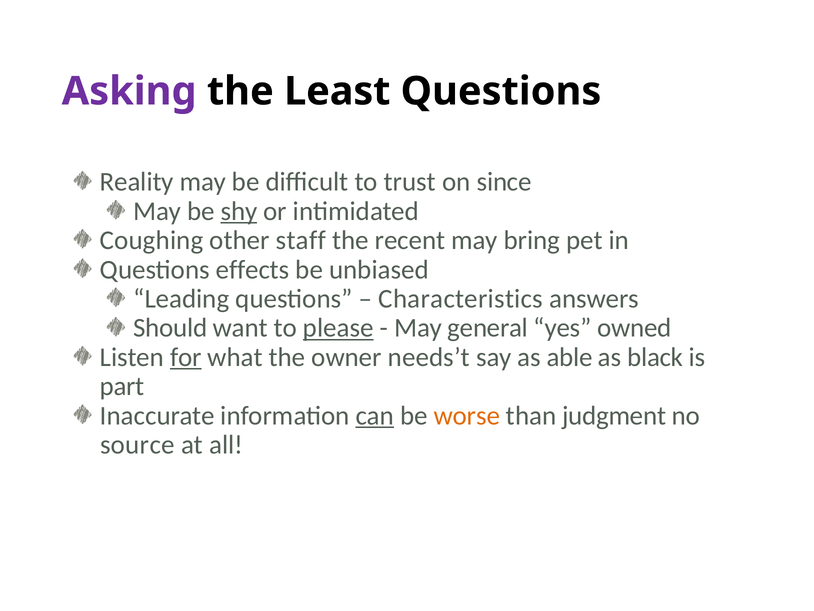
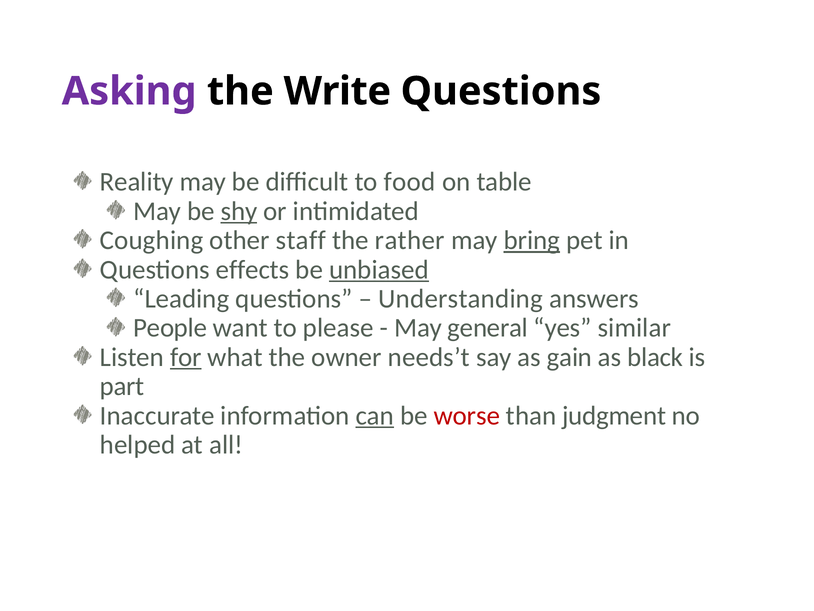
Least: Least -> Write
trust: trust -> food
since: since -> table
recent: recent -> rather
bring underline: none -> present
unbiased underline: none -> present
Characteristics: Characteristics -> Understanding
Should: Should -> People
please underline: present -> none
owned: owned -> similar
able: able -> gain
worse colour: orange -> red
source: source -> helped
